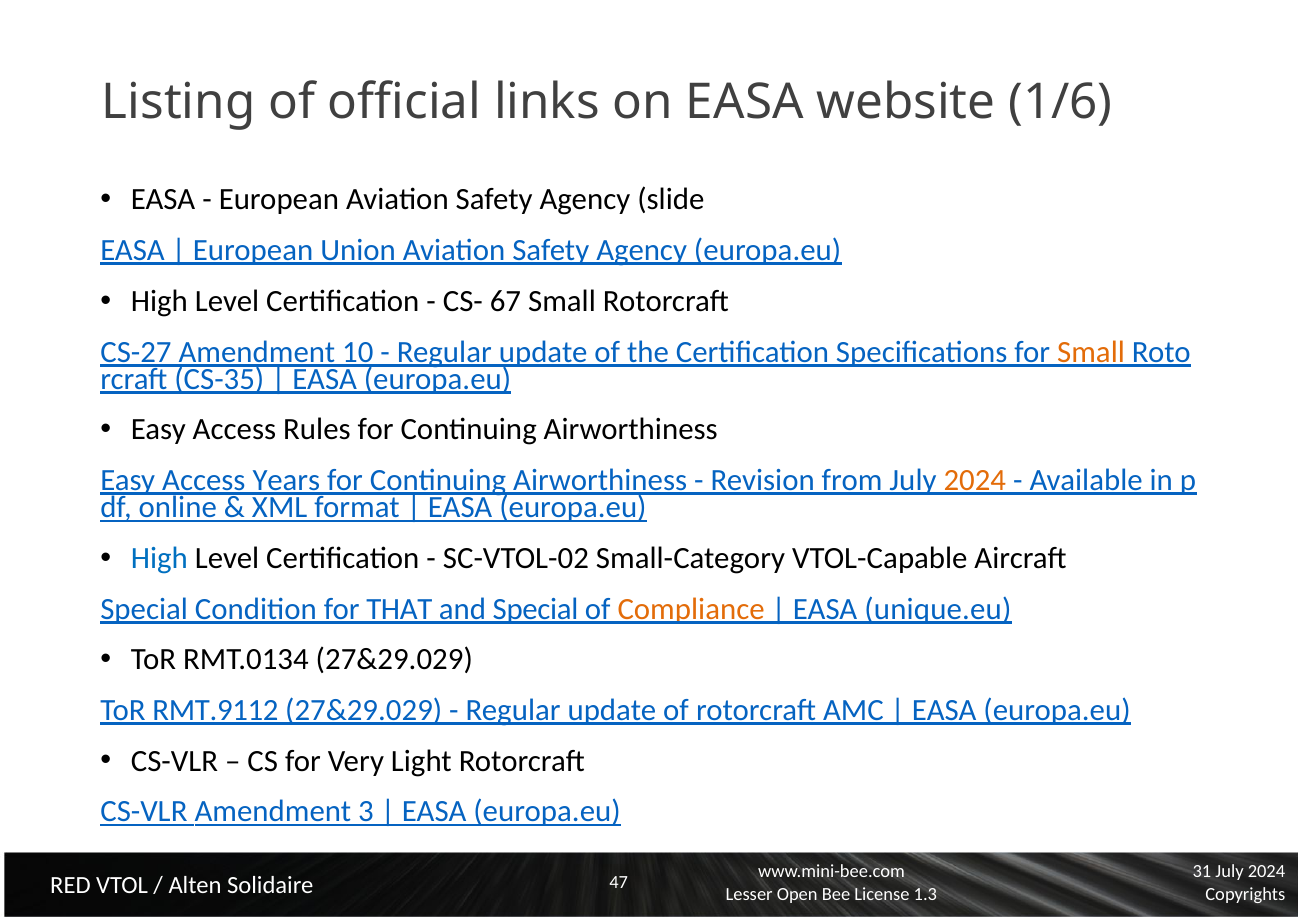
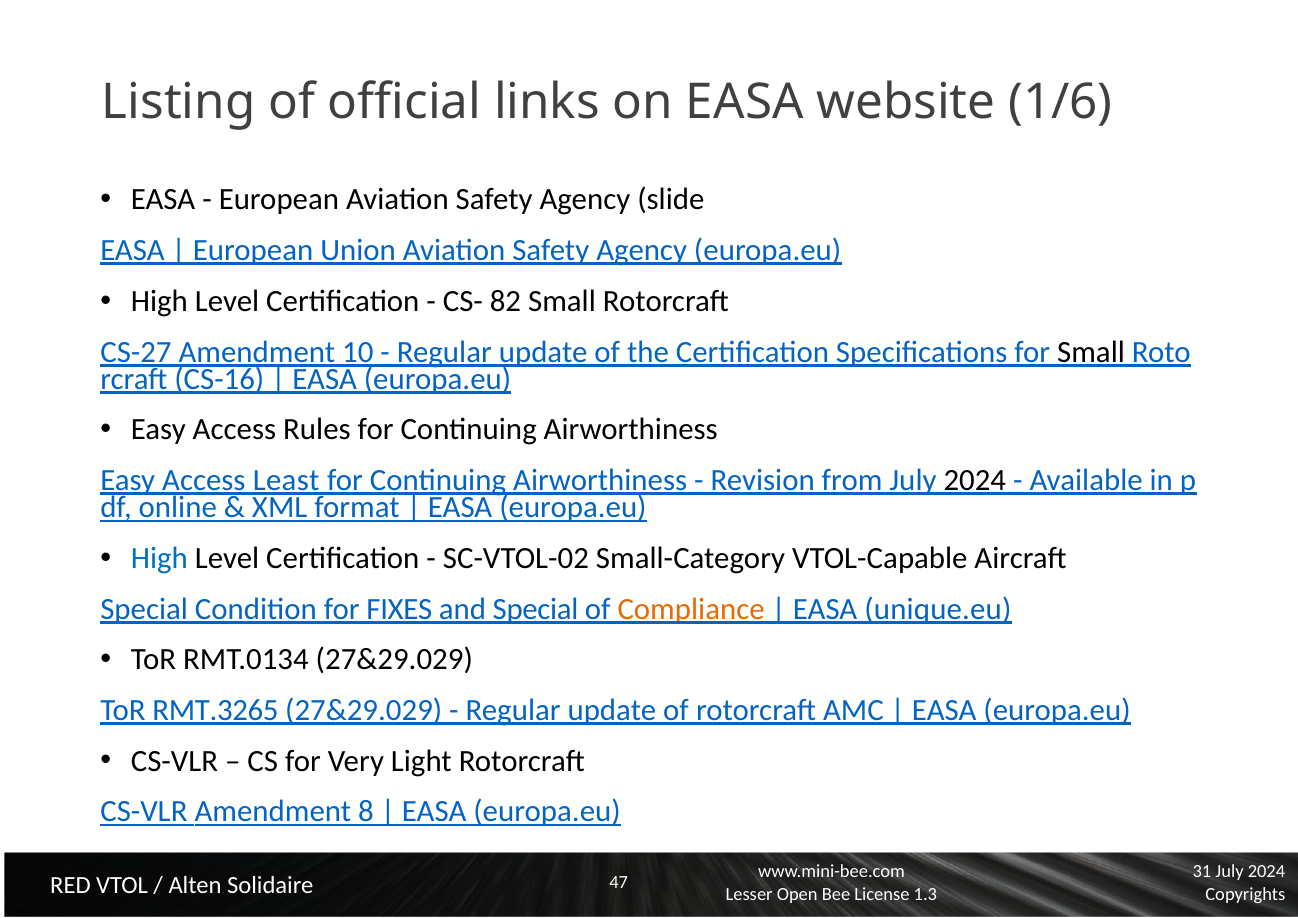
67: 67 -> 82
Small at (1091, 352) colour: orange -> black
CS-35: CS-35 -> CS-16
Years: Years -> Least
2024 at (975, 480) colour: orange -> black
THAT: THAT -> FIXES
RMT.9112: RMT.9112 -> RMT.3265
3: 3 -> 8
